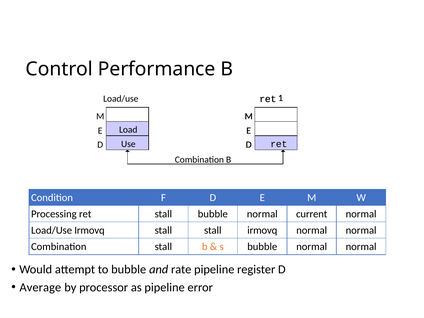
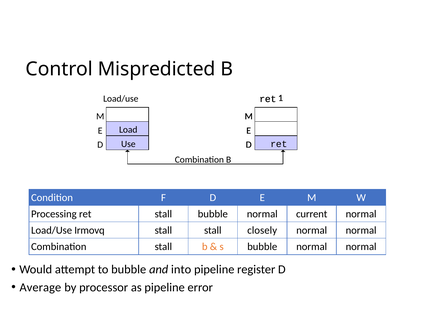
Performance: Performance -> Mispredicted
stall irmovq: irmovq -> closely
rate: rate -> into
